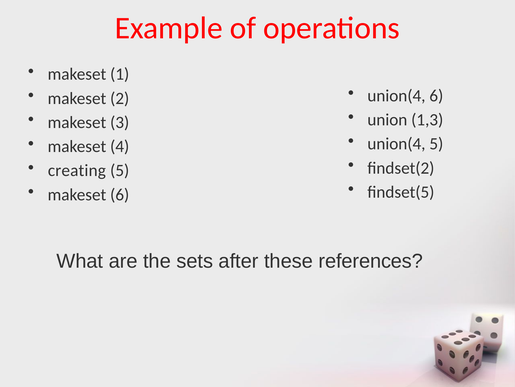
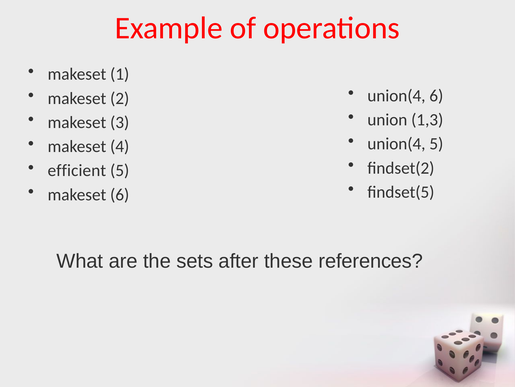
creating: creating -> efficient
